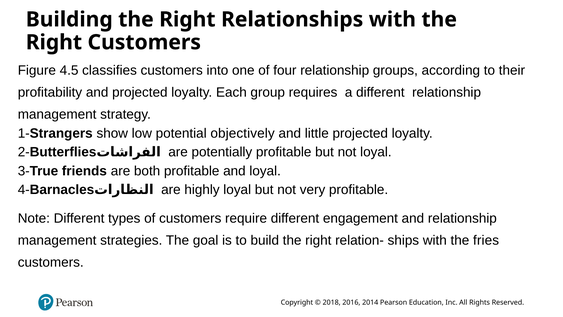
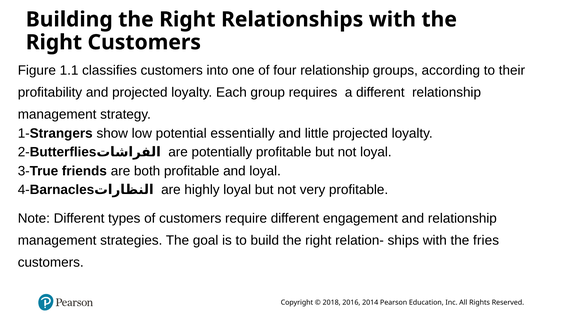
4.5: 4.5 -> 1.1
objectively: objectively -> essentially
